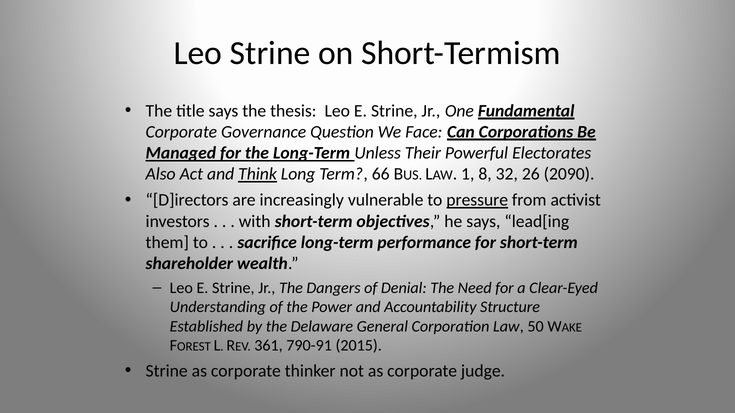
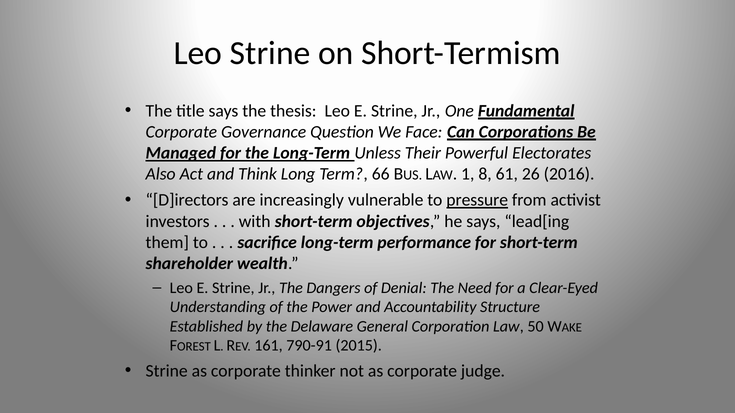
Think underline: present -> none
32: 32 -> 61
2090: 2090 -> 2016
361: 361 -> 161
